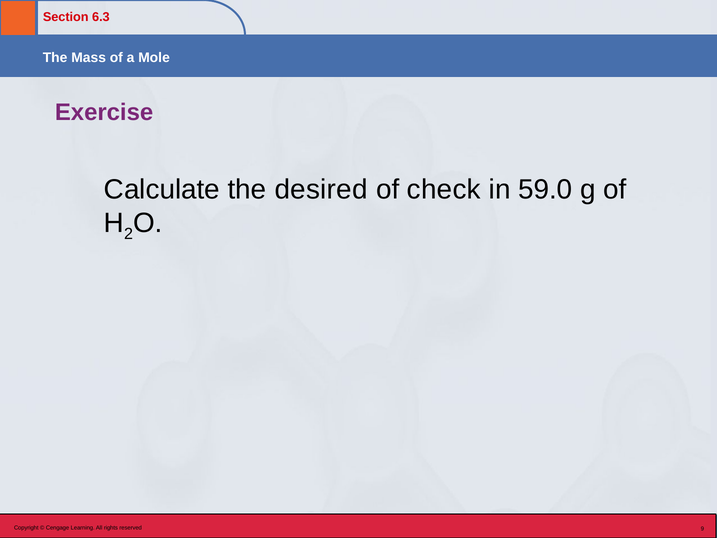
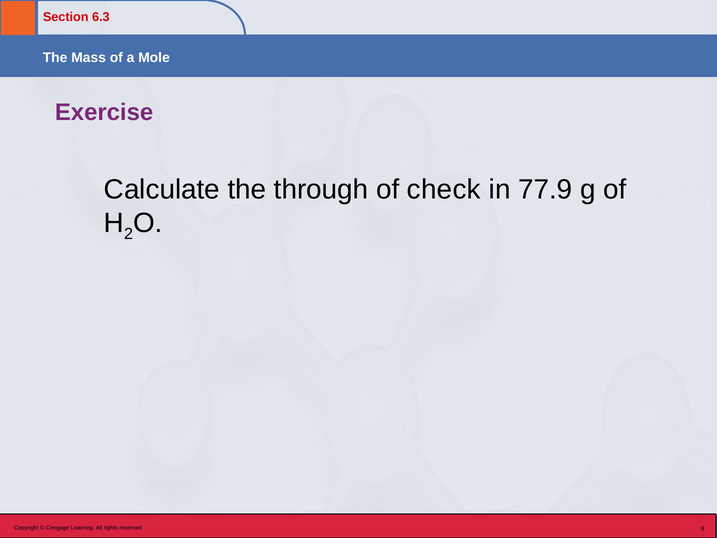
desired: desired -> through
59.0: 59.0 -> 77.9
